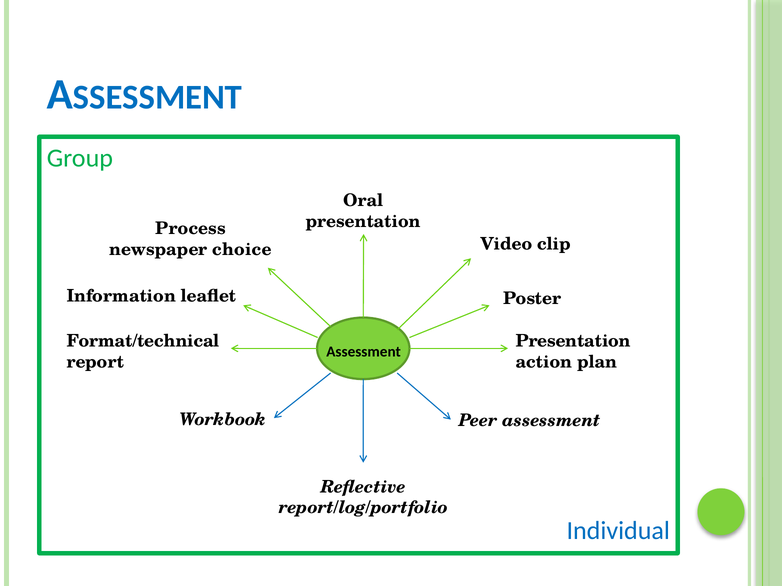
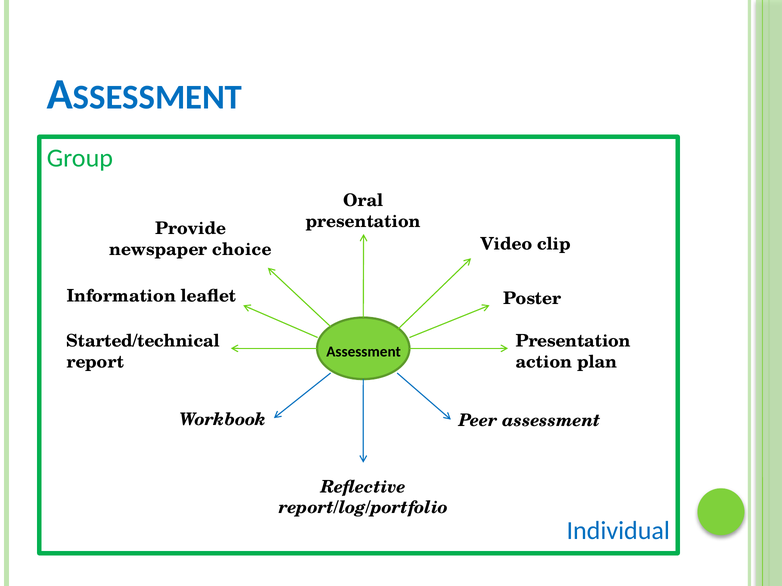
Process: Process -> Provide
Format/technical: Format/technical -> Started/technical
